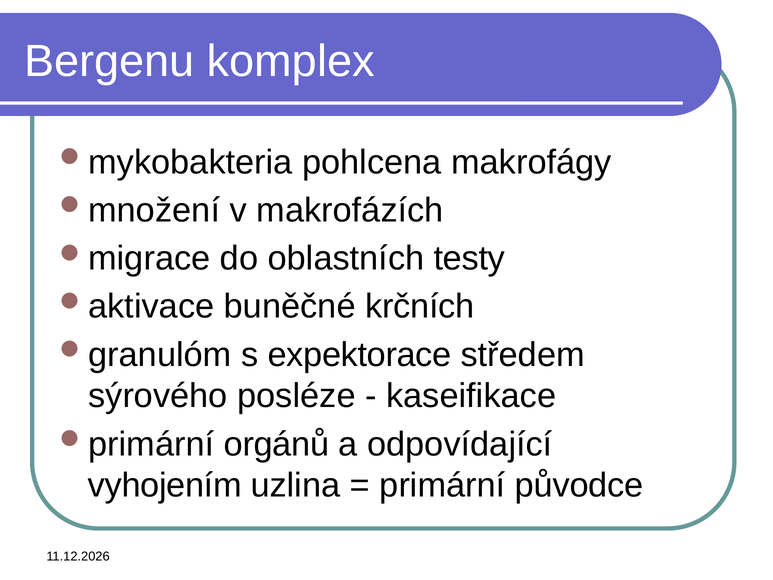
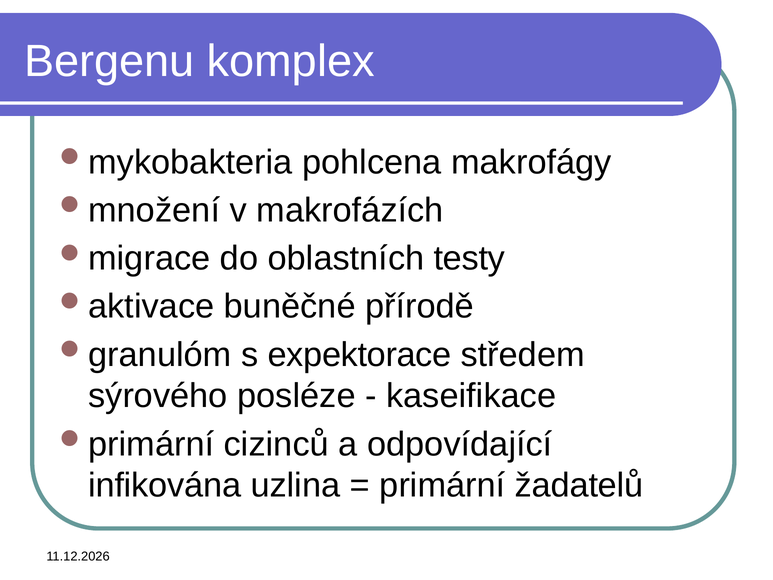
krčních: krčních -> přírodě
orgánů: orgánů -> cizinců
vyhojením: vyhojením -> infikována
původce: původce -> žadatelů
